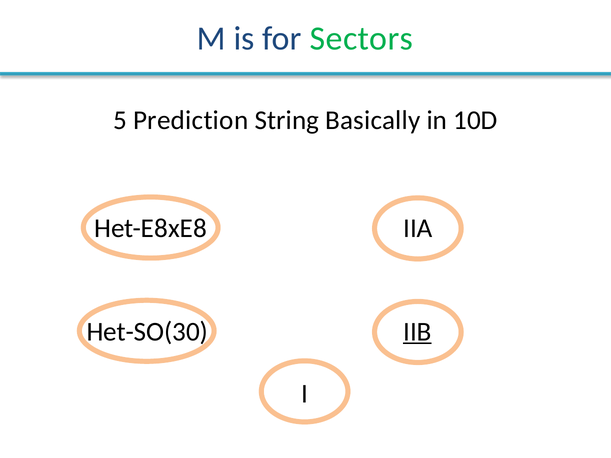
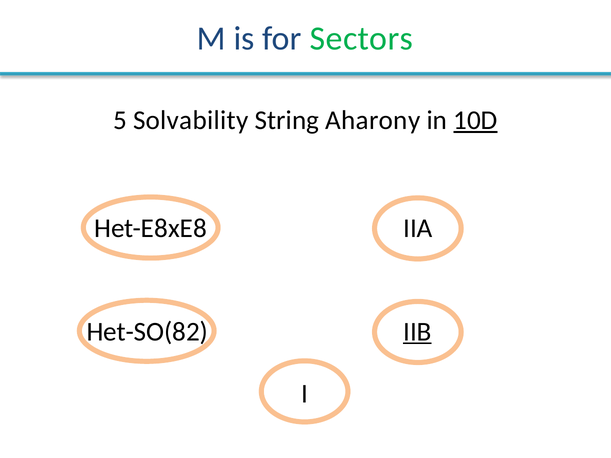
Prediction: Prediction -> Solvability
Basically: Basically -> Aharony
10D underline: none -> present
Het-SO(30: Het-SO(30 -> Het-SO(82
